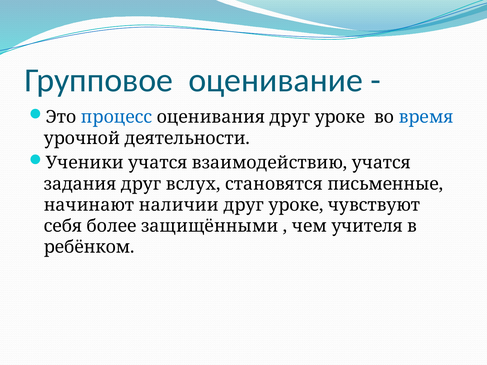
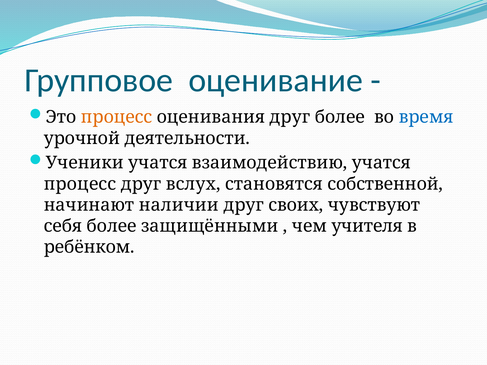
процесс at (117, 117) colour: blue -> orange
оценивания друг уроке: уроке -> более
задания at (80, 184): задания -> процесс
письменные: письменные -> собственной
уроке at (296, 205): уроке -> своих
